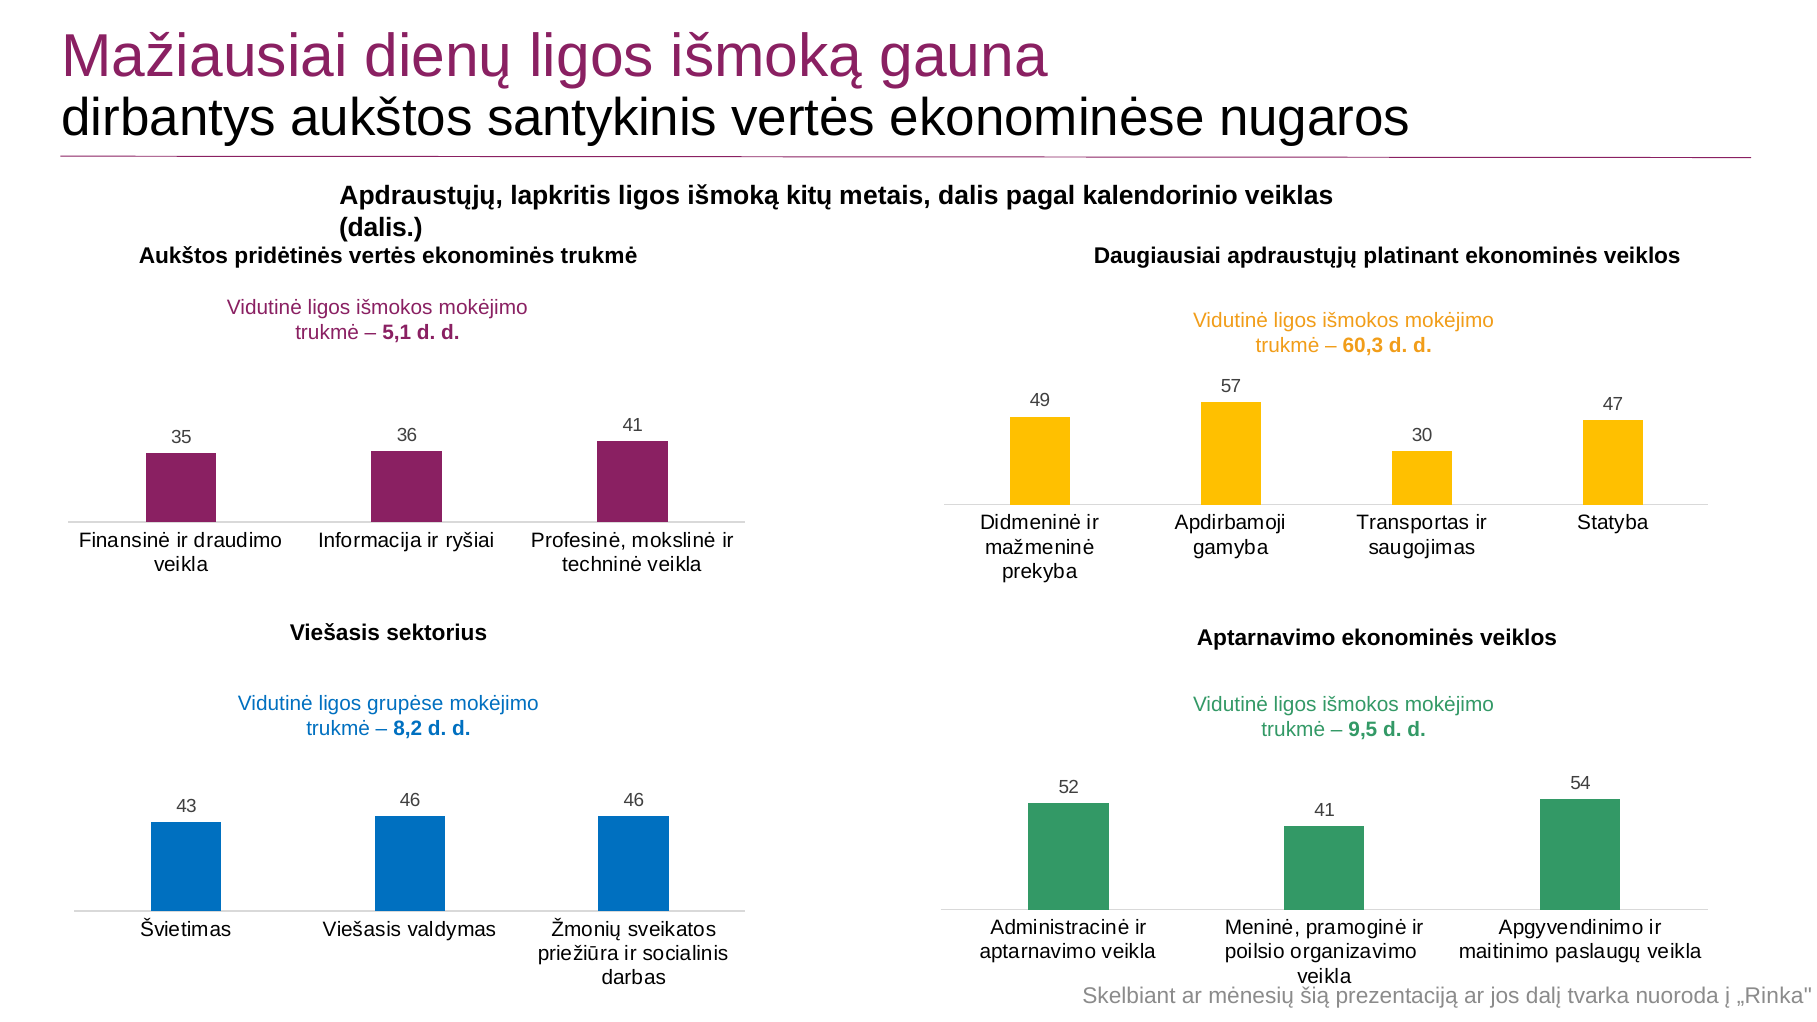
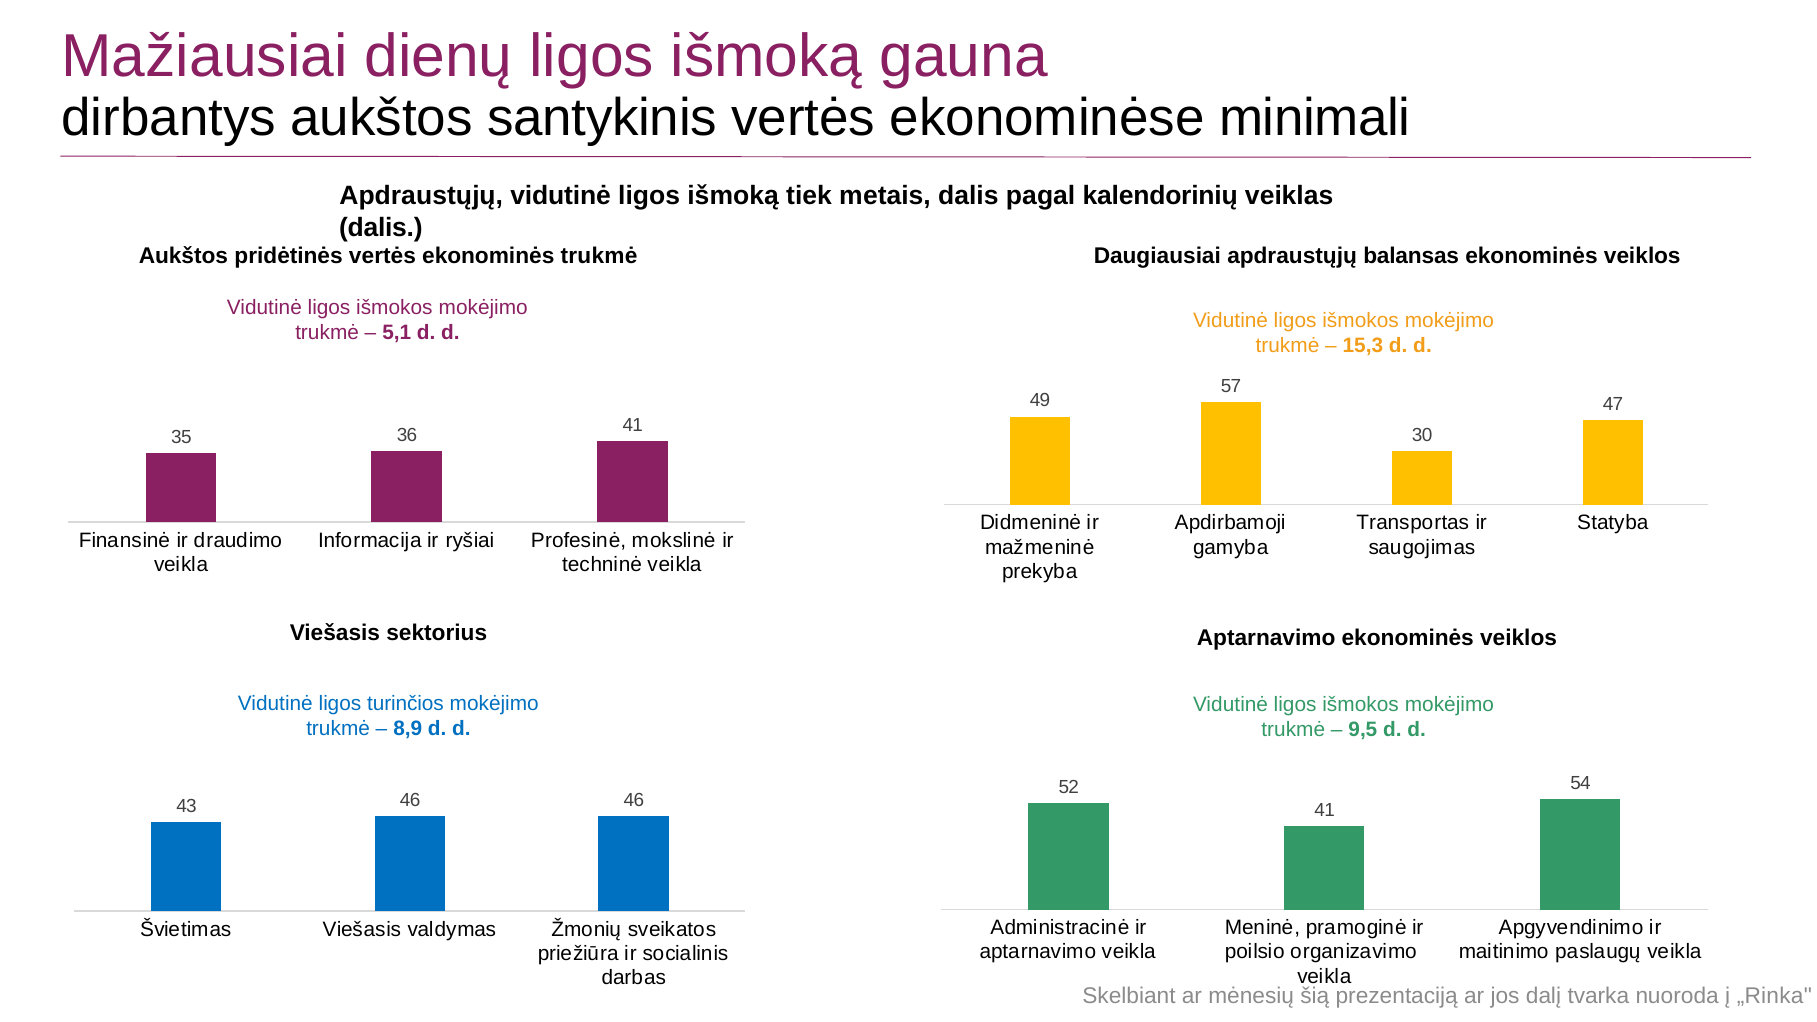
nugaros: nugaros -> minimali
Apdraustųjų lapkritis: lapkritis -> vidutinė
kitų: kitų -> tiek
kalendorinio: kalendorinio -> kalendorinių
platinant: platinant -> balansas
60,3: 60,3 -> 15,3
grupėse: grupėse -> turinčios
8,2: 8,2 -> 8,9
